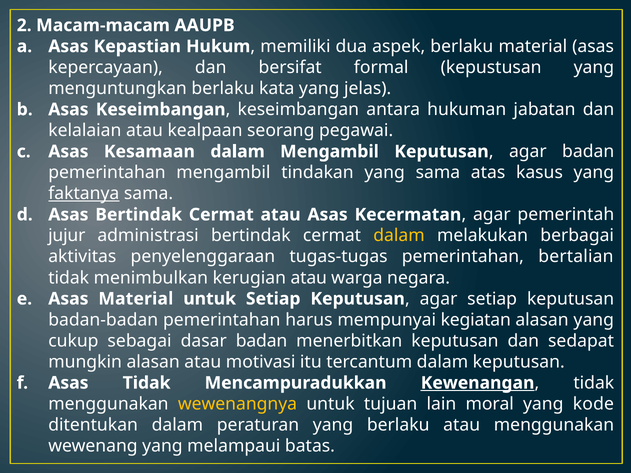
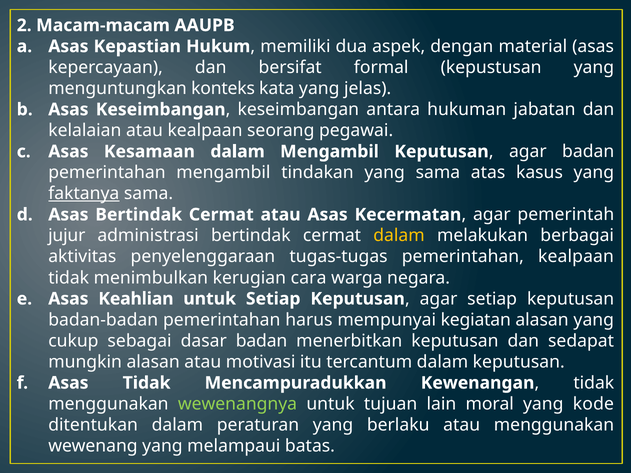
aspek berlaku: berlaku -> dengan
menguntungkan berlaku: berlaku -> konteks
pemerintahan bertalian: bertalian -> kealpaan
kerugian atau: atau -> cara
Asas Material: Material -> Keahlian
Kewenangan underline: present -> none
wewenangnya colour: yellow -> light green
